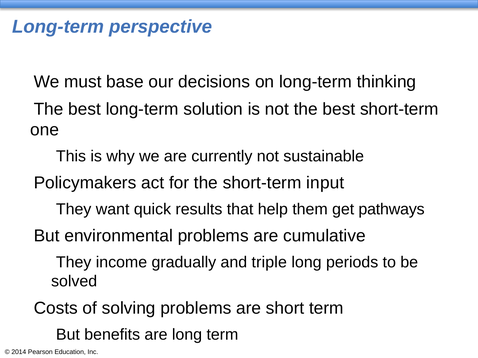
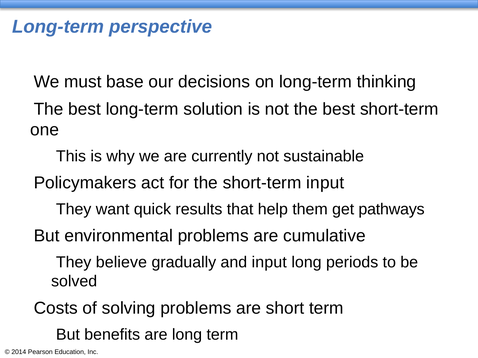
income: income -> believe
and triple: triple -> input
